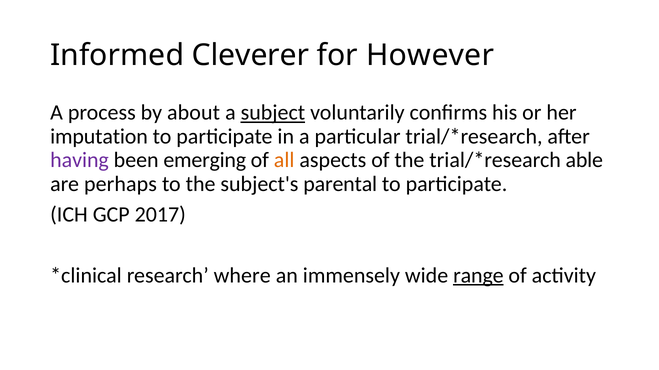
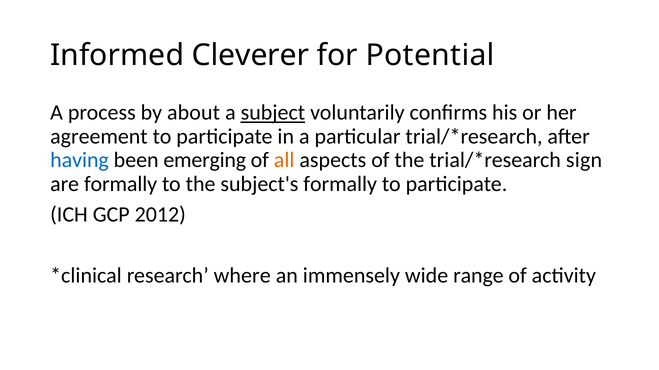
However: However -> Potential
imputation: imputation -> agreement
having colour: purple -> blue
able: able -> sign
are perhaps: perhaps -> formally
subject's parental: parental -> formally
2017: 2017 -> 2012
range underline: present -> none
